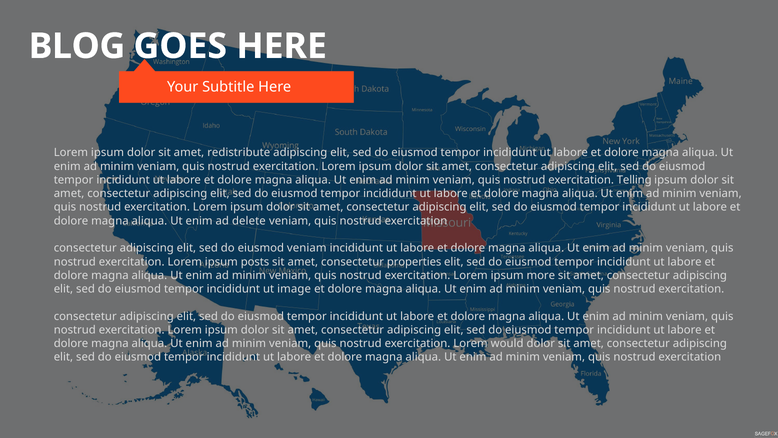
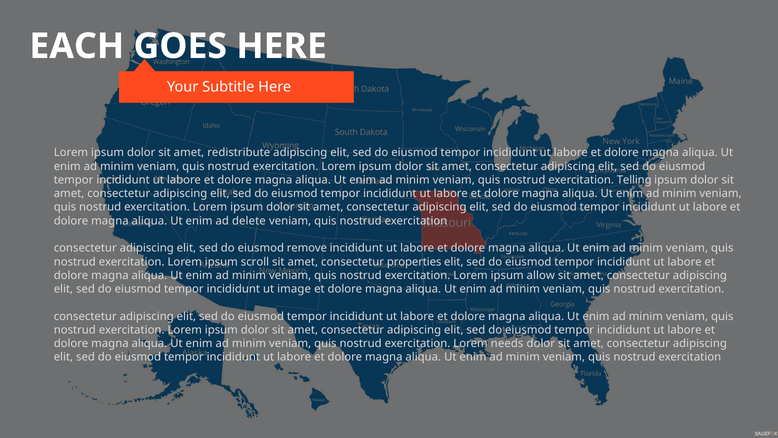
BLOG: BLOG -> EACH
eiusmod veniam: veniam -> remove
posts: posts -> scroll
more: more -> allow
would: would -> needs
